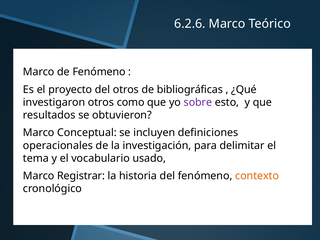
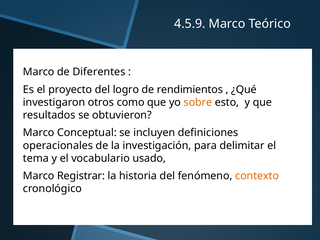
6.2.6: 6.2.6 -> 4.5.9
de Fenómeno: Fenómeno -> Diferentes
del otros: otros -> logro
bibliográficas: bibliográficas -> rendimientos
sobre colour: purple -> orange
